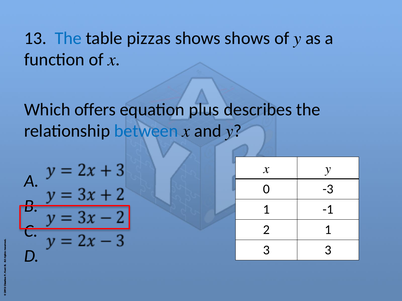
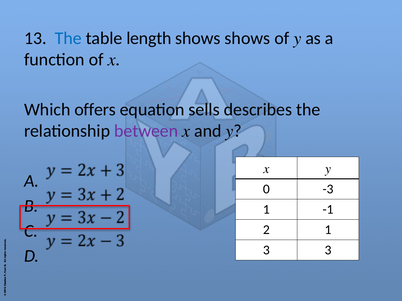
pizzas: pizzas -> length
plus: plus -> sells
between colour: blue -> purple
